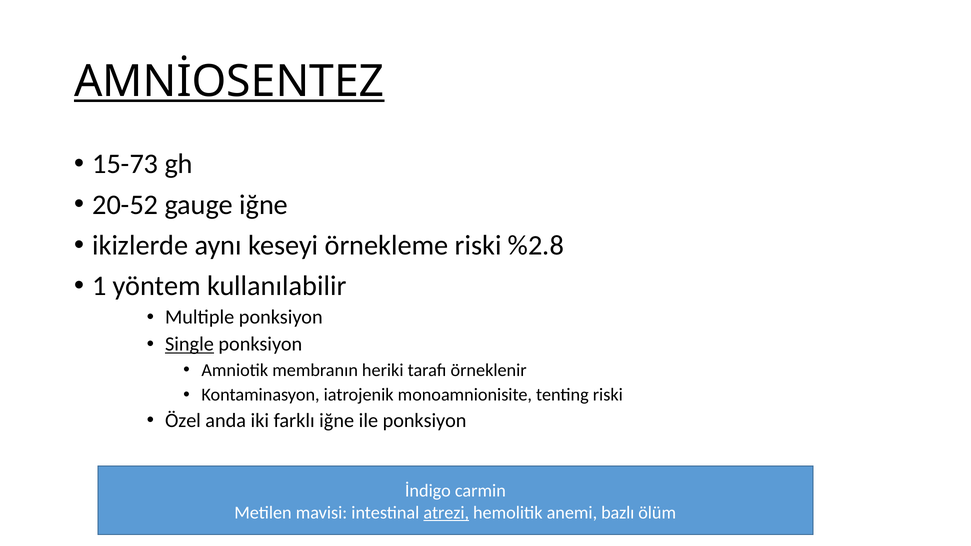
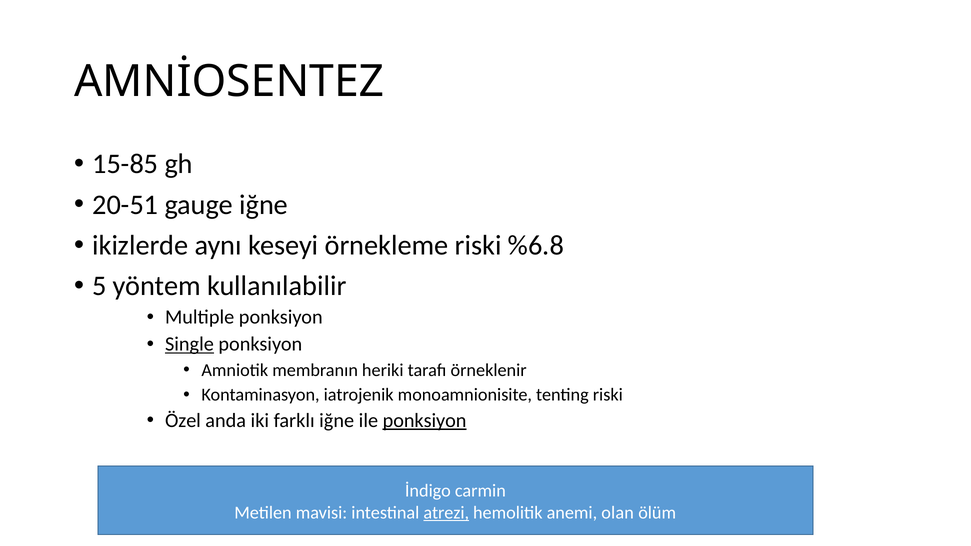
AMNİOSENTEZ underline: present -> none
15-73: 15-73 -> 15-85
20-52: 20-52 -> 20-51
%2.8: %2.8 -> %6.8
1: 1 -> 5
ponksiyon at (425, 421) underline: none -> present
bazlı: bazlı -> olan
